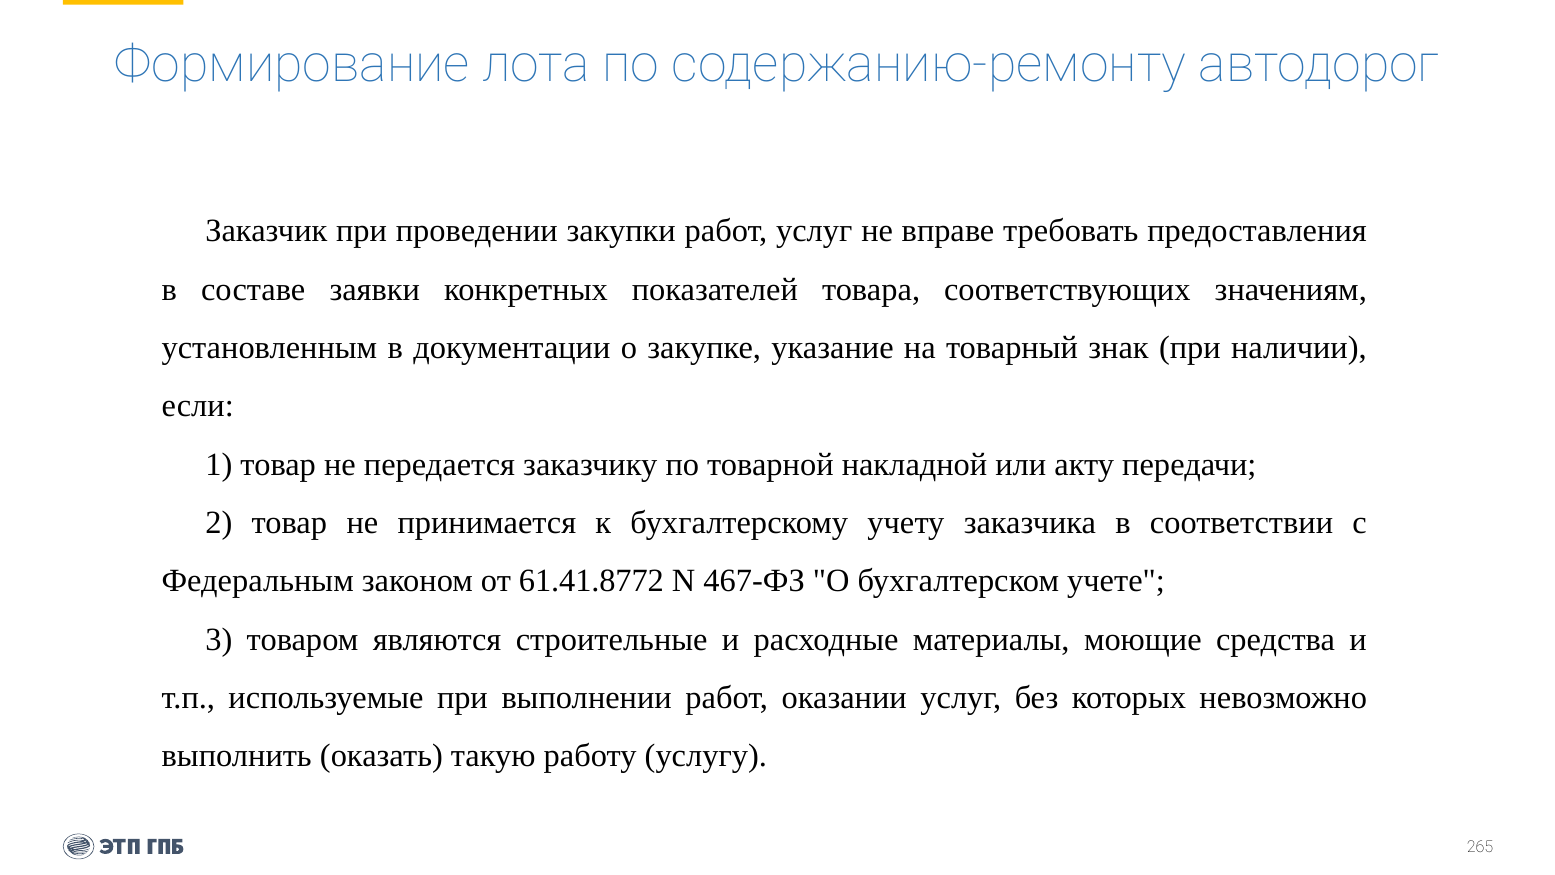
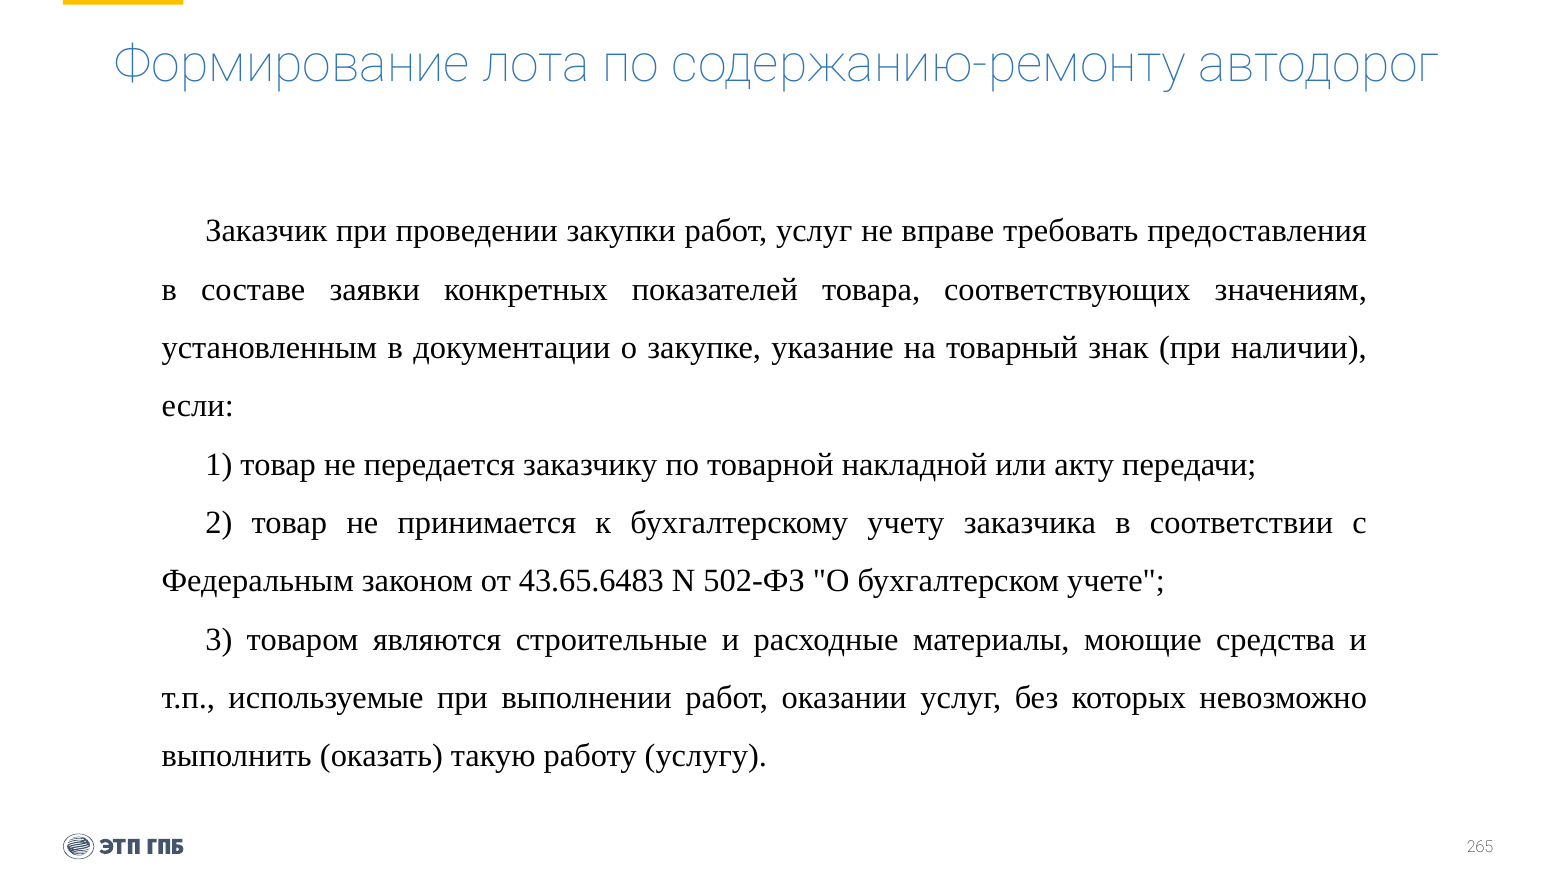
61.41.8772: 61.41.8772 -> 43.65.6483
467-ФЗ: 467-ФЗ -> 502-ФЗ
